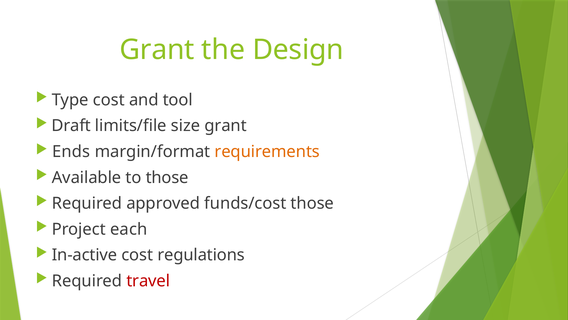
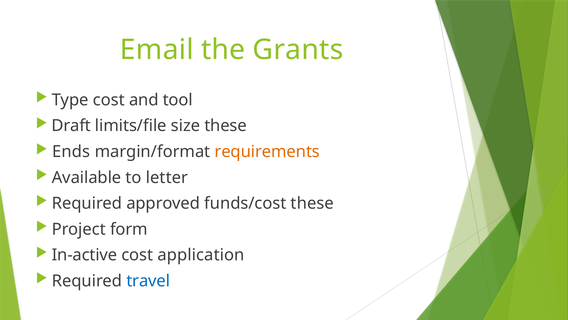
Grant at (157, 50): Grant -> Email
Design: Design -> Grants
size grant: grant -> these
to those: those -> letter
funds/cost those: those -> these
each: each -> form
regulations: regulations -> application
travel colour: red -> blue
